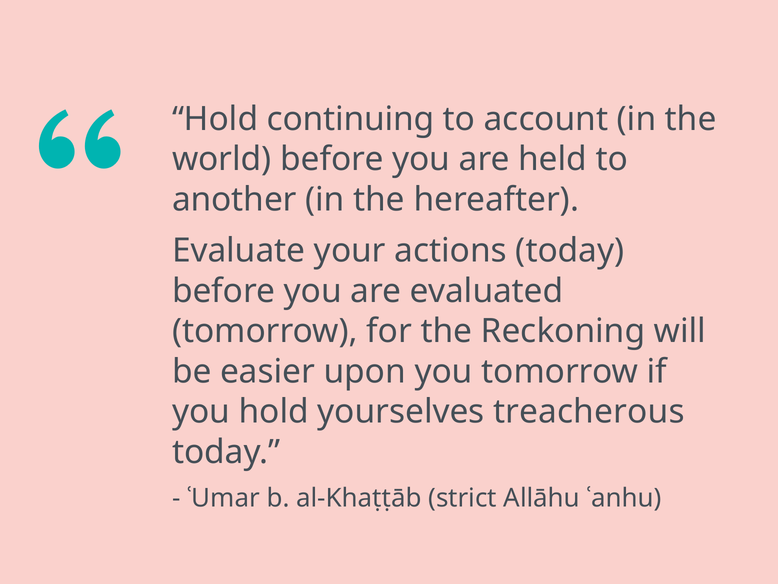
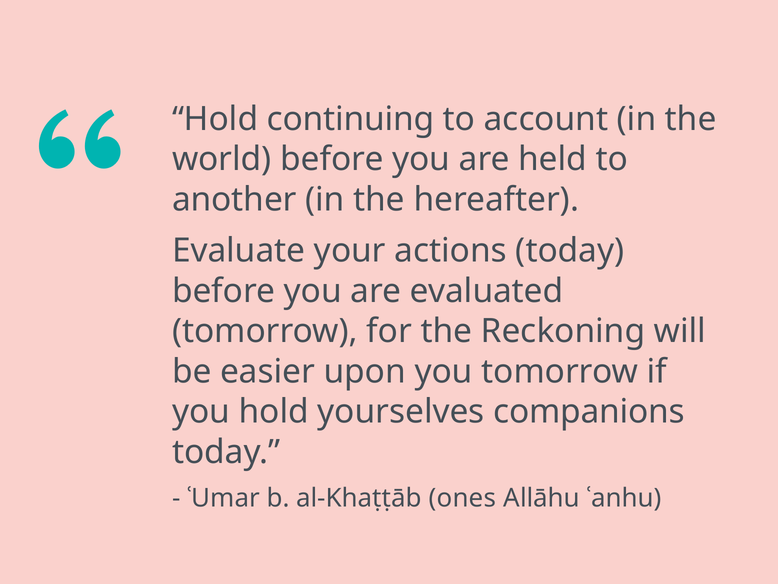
treacherous: treacherous -> companions
strict: strict -> ones
